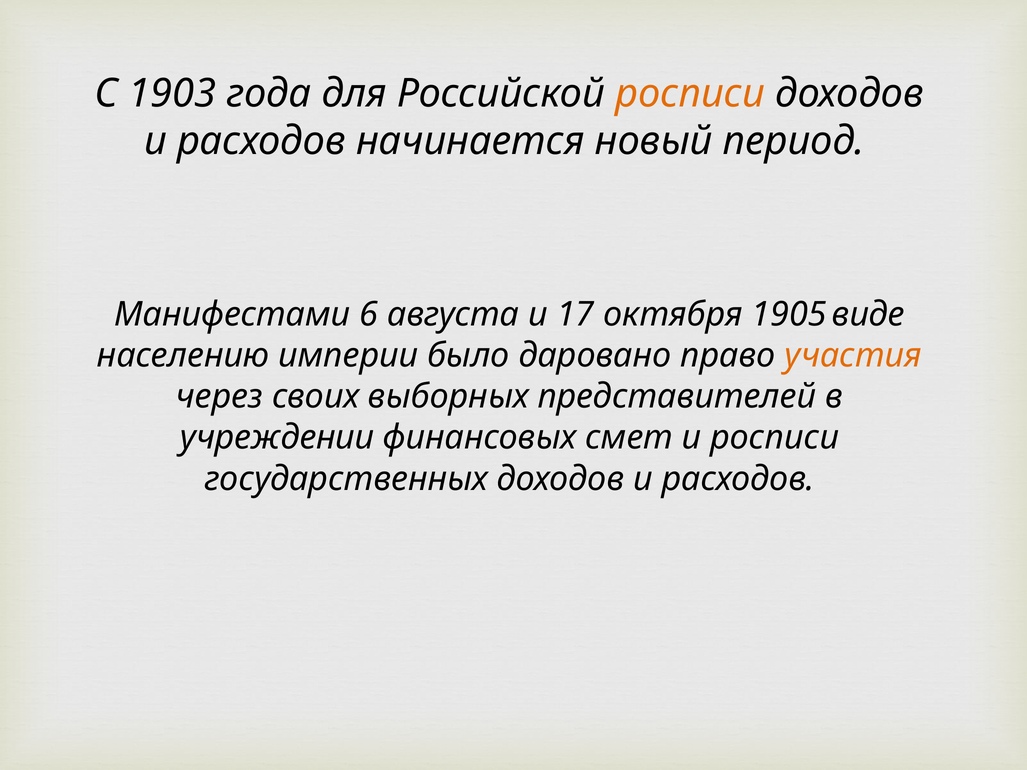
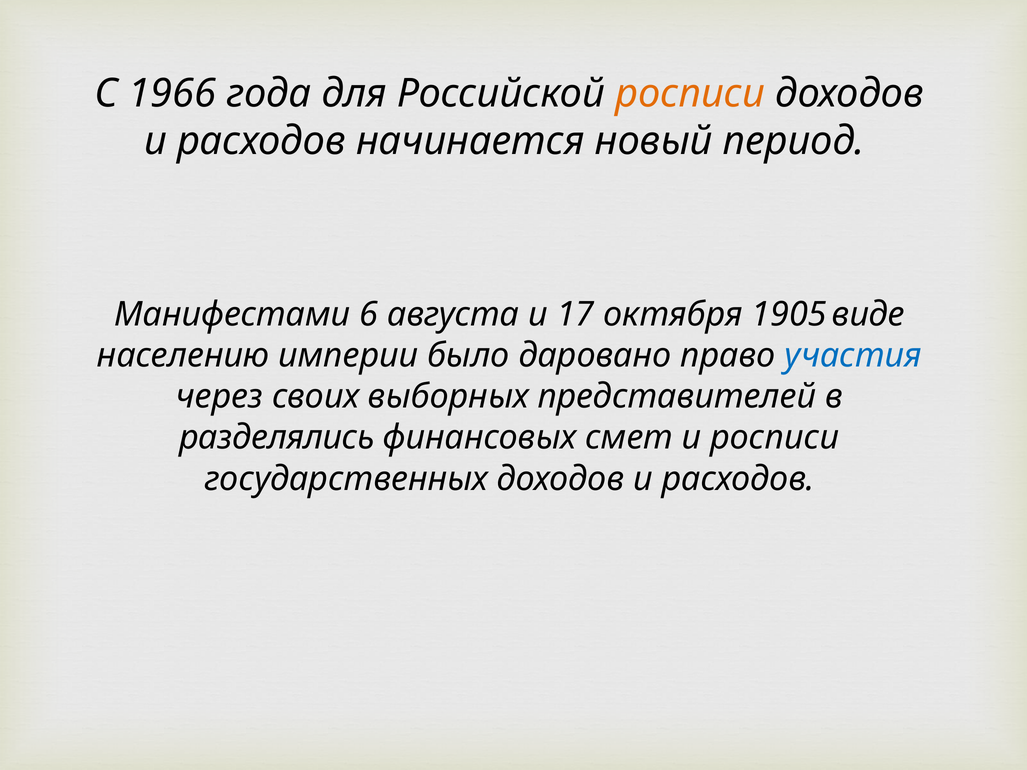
1903: 1903 -> 1966
участия colour: orange -> blue
учреждении: учреждении -> разделялись
